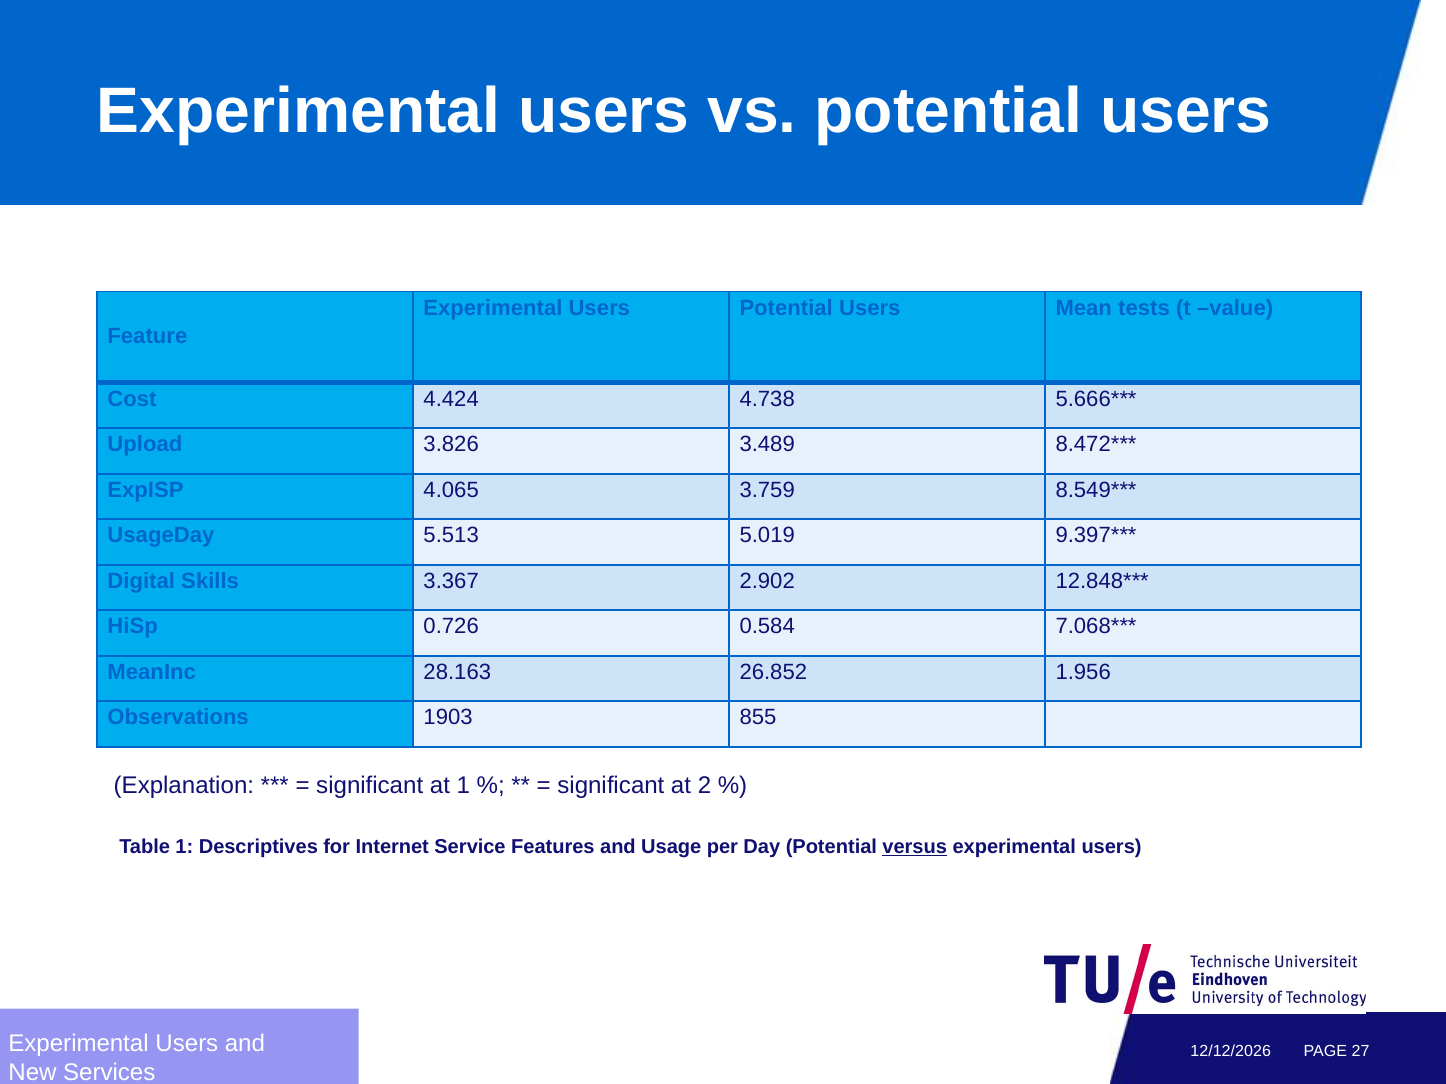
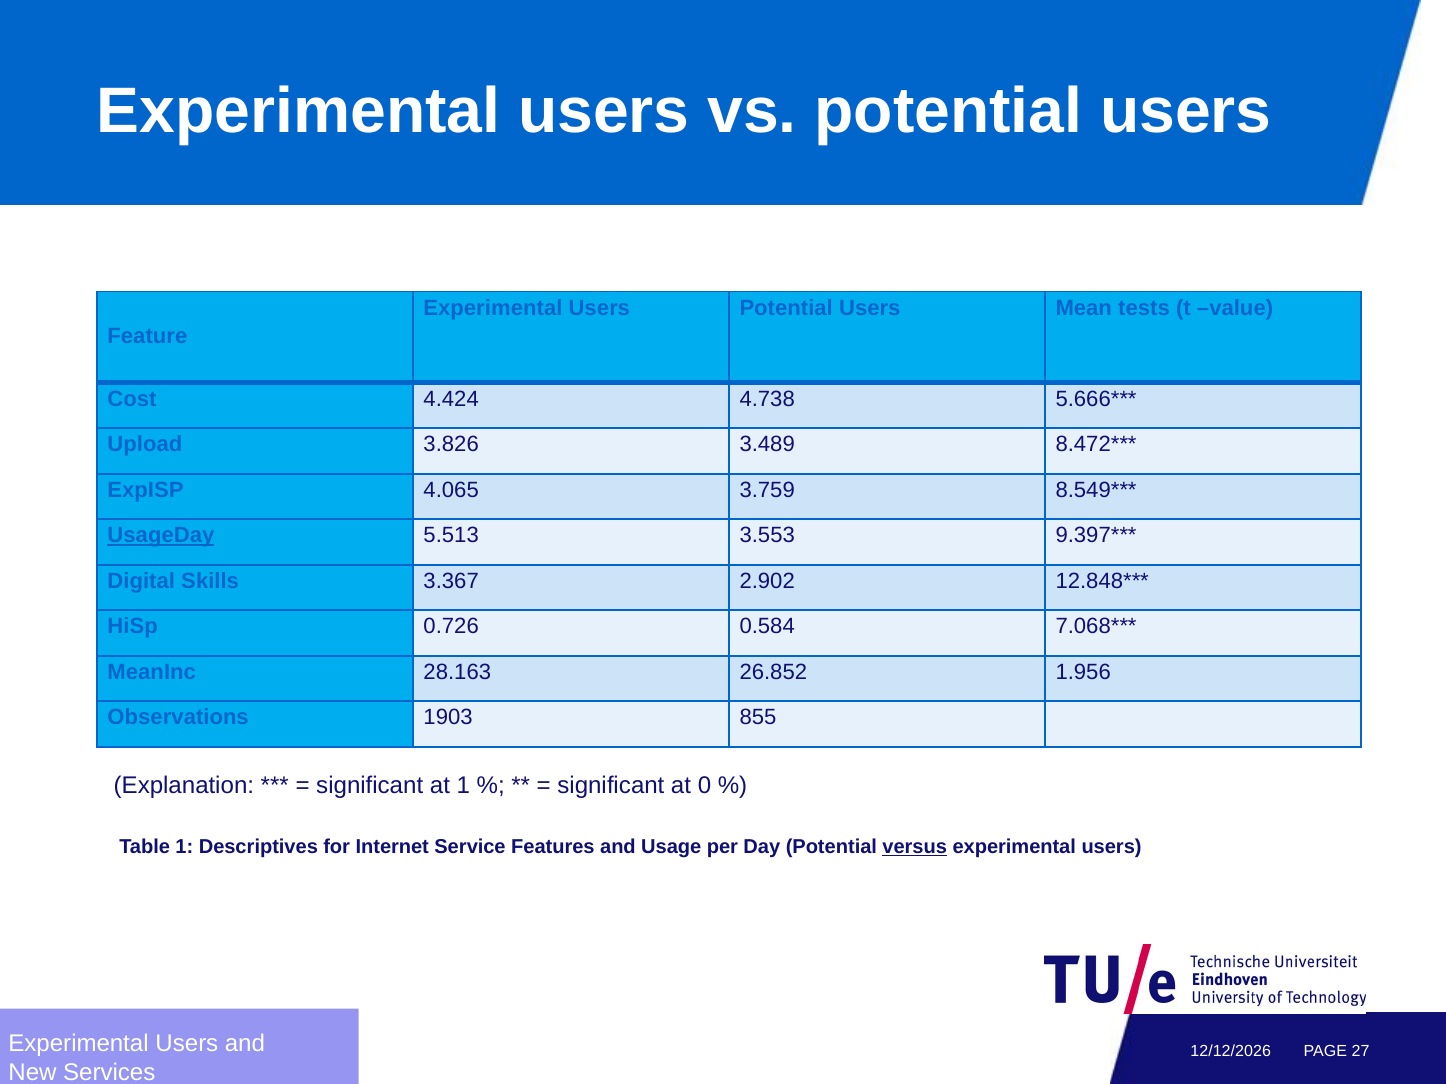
UsageDay underline: none -> present
5.019: 5.019 -> 3.553
2: 2 -> 0
